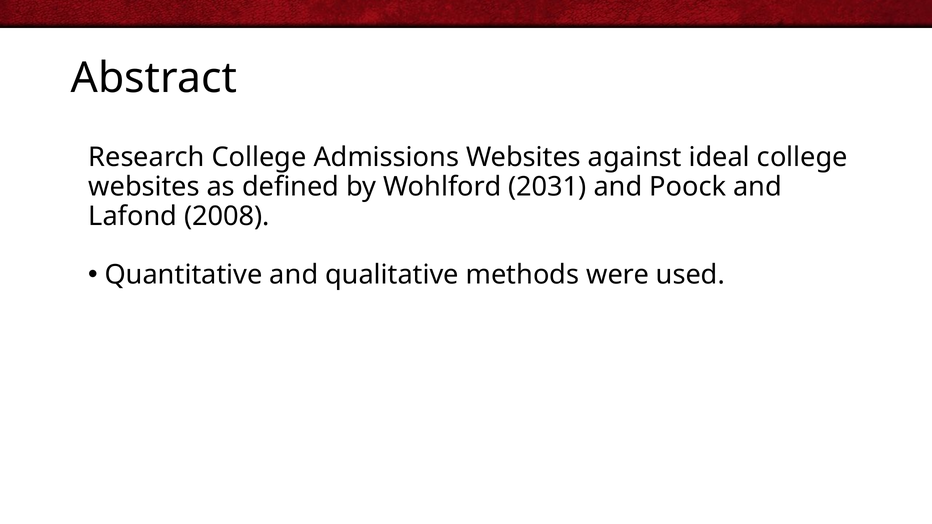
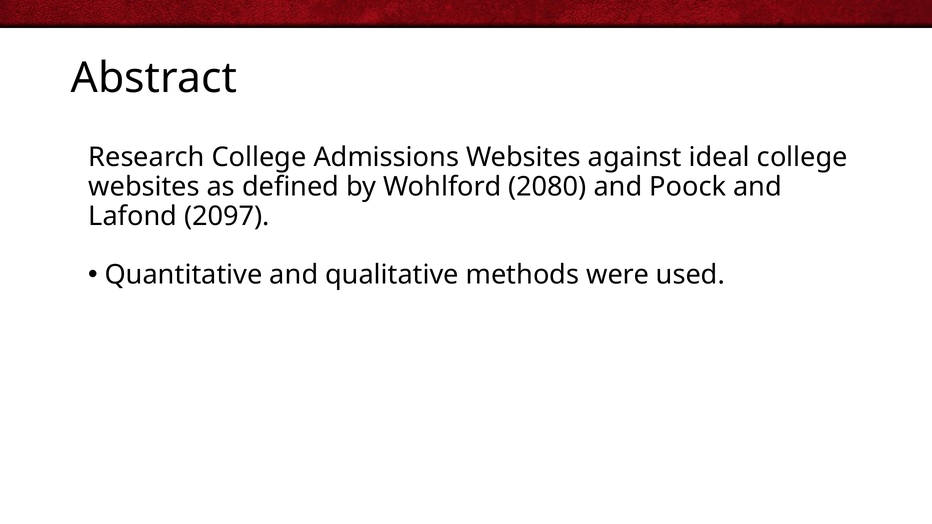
2031: 2031 -> 2080
2008: 2008 -> 2097
